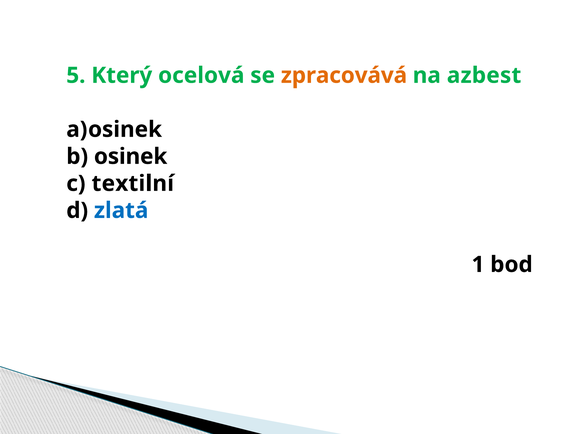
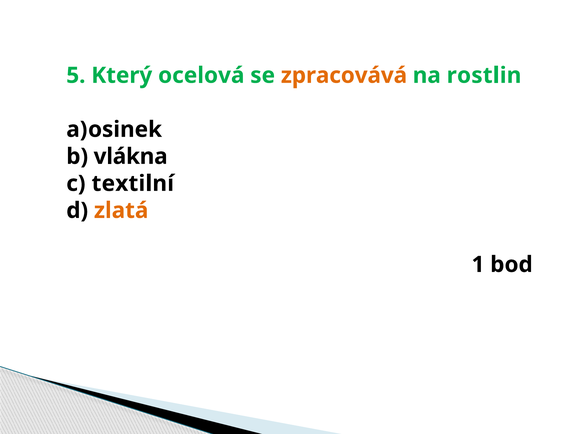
azbest: azbest -> rostlin
osinek: osinek -> vlákna
zlatá colour: blue -> orange
